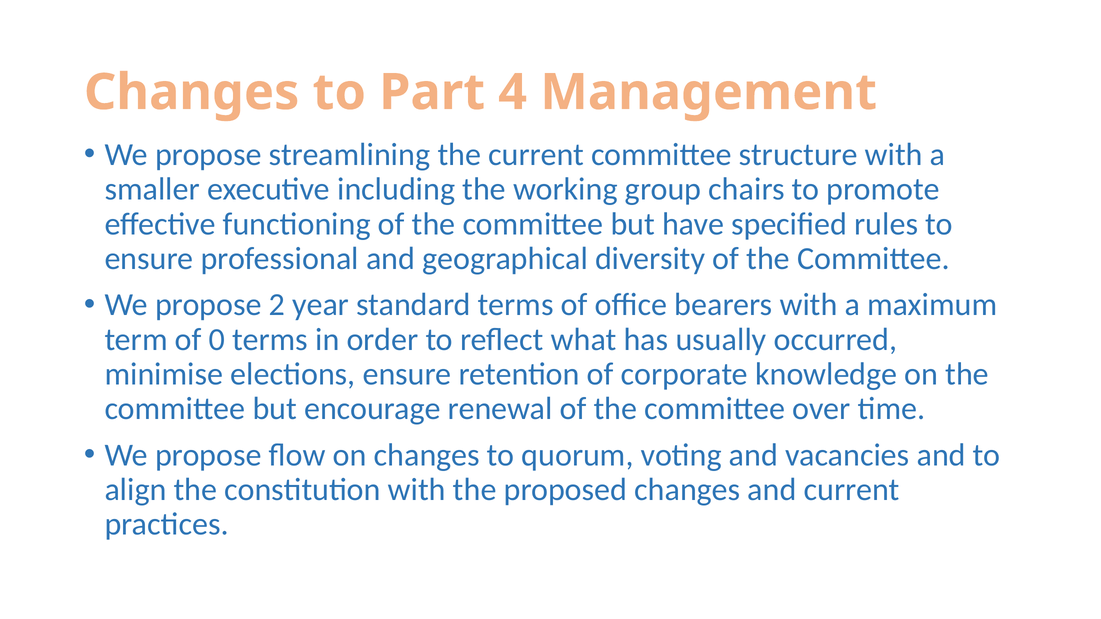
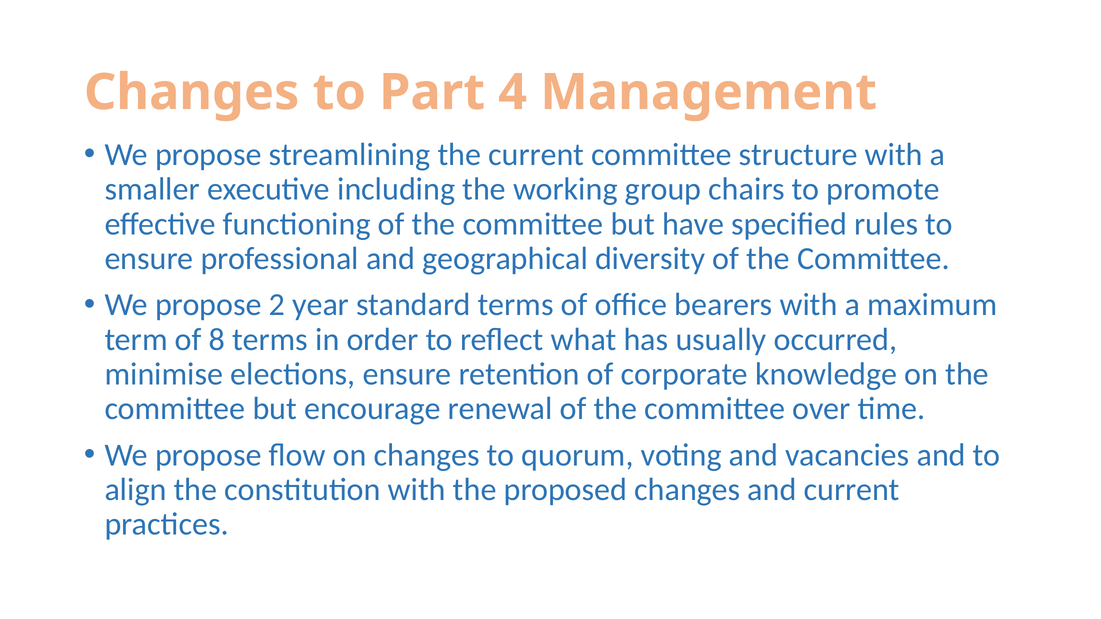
0: 0 -> 8
